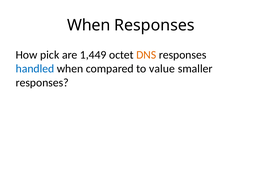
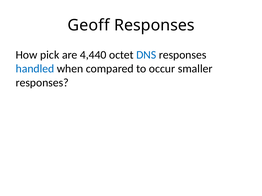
When at (89, 25): When -> Geoff
1,449: 1,449 -> 4,440
DNS colour: orange -> blue
value: value -> occur
